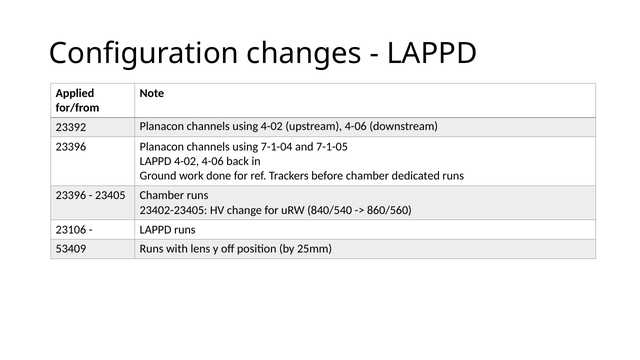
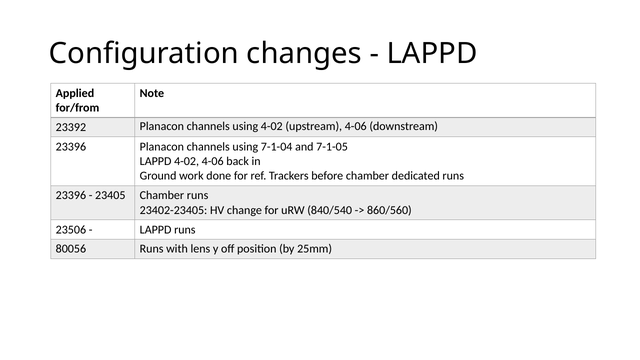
23106: 23106 -> 23506
53409: 53409 -> 80056
